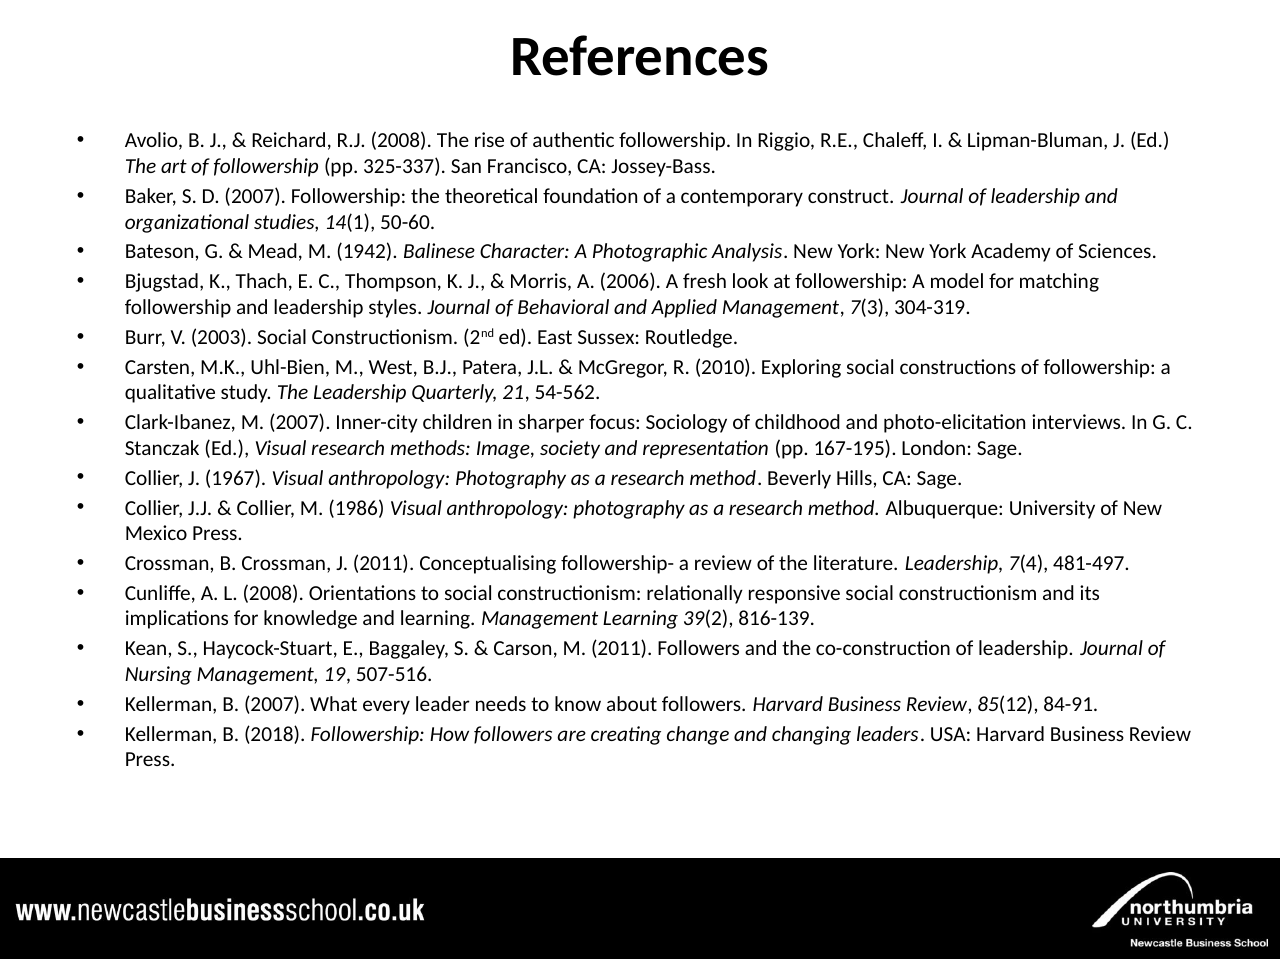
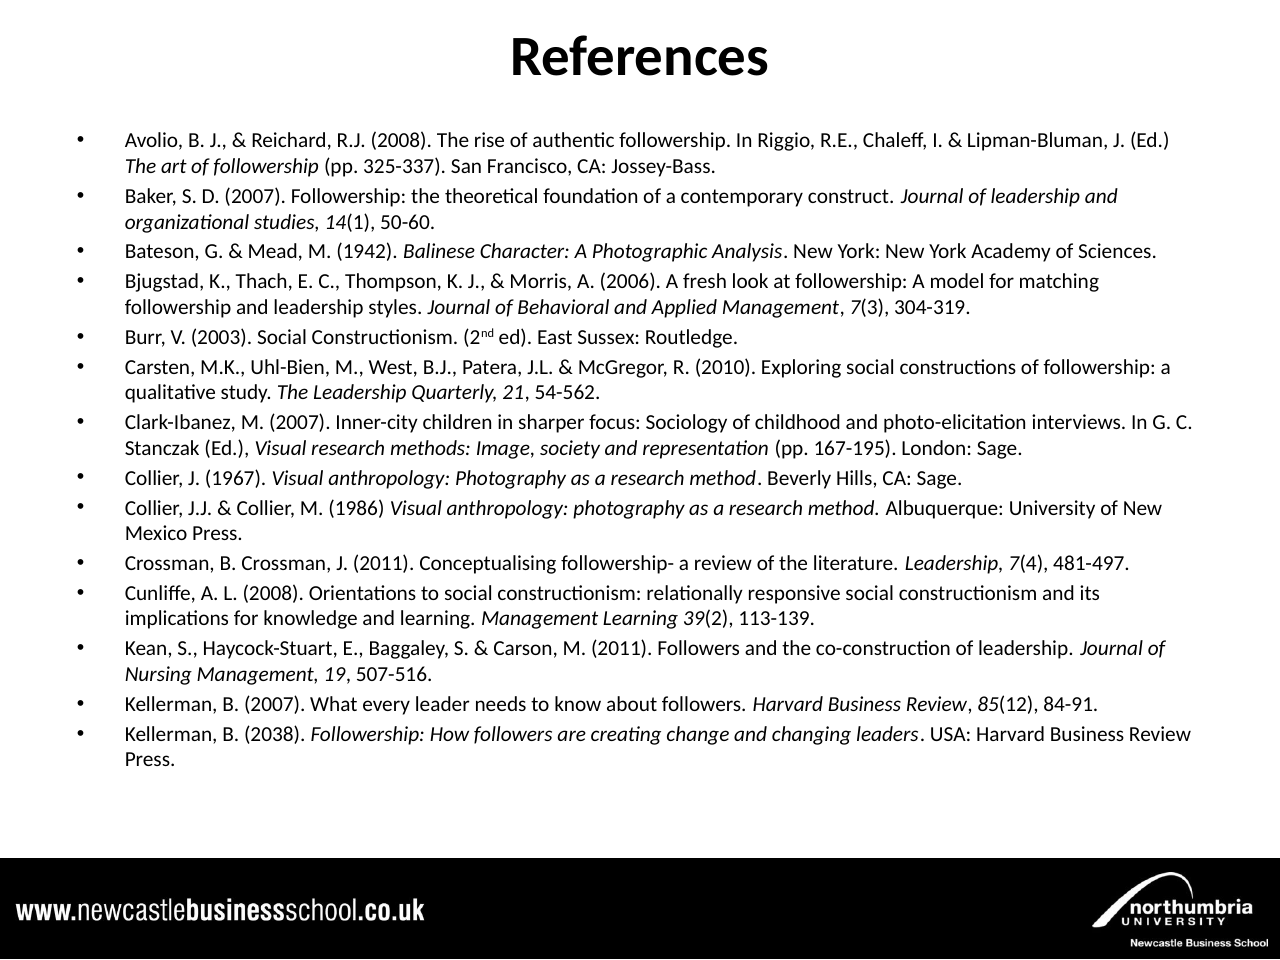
816-139: 816-139 -> 113-139
2018: 2018 -> 2038
